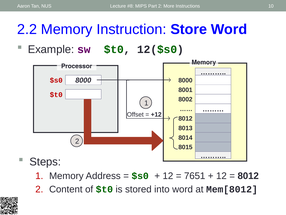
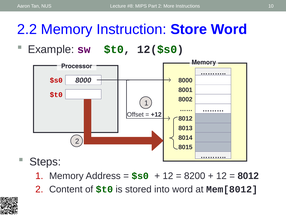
7651: 7651 -> 8200
